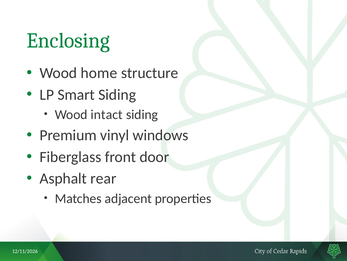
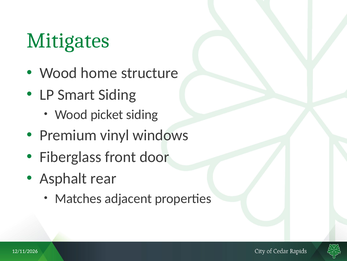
Enclosing: Enclosing -> Mitigates
intact: intact -> picket
